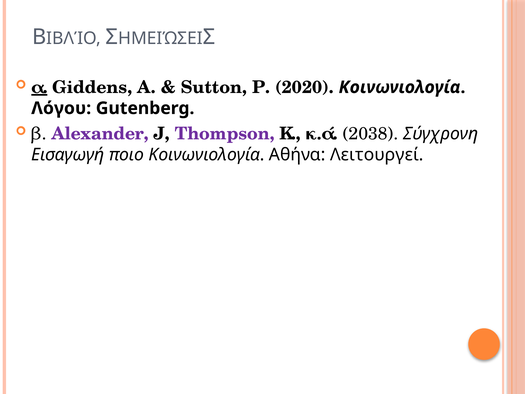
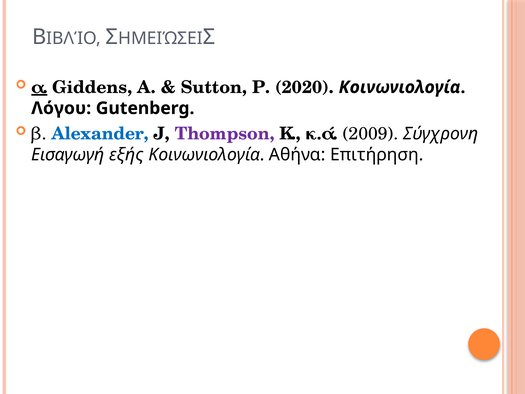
Alexander colour: purple -> blue
2038: 2038 -> 2009
ποιο: ποιο -> εξής
Λειτουργεί: Λειτουργεί -> Επιτήρηση
